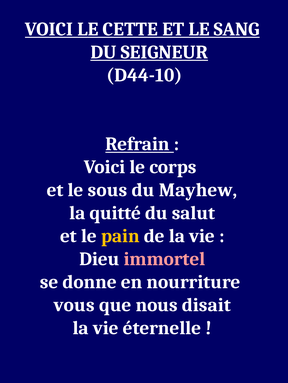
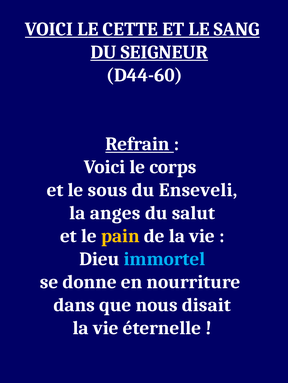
D44-10: D44-10 -> D44-60
Mayhew: Mayhew -> Enseveli
quitté: quitté -> anges
immortel colour: pink -> light blue
vous: vous -> dans
